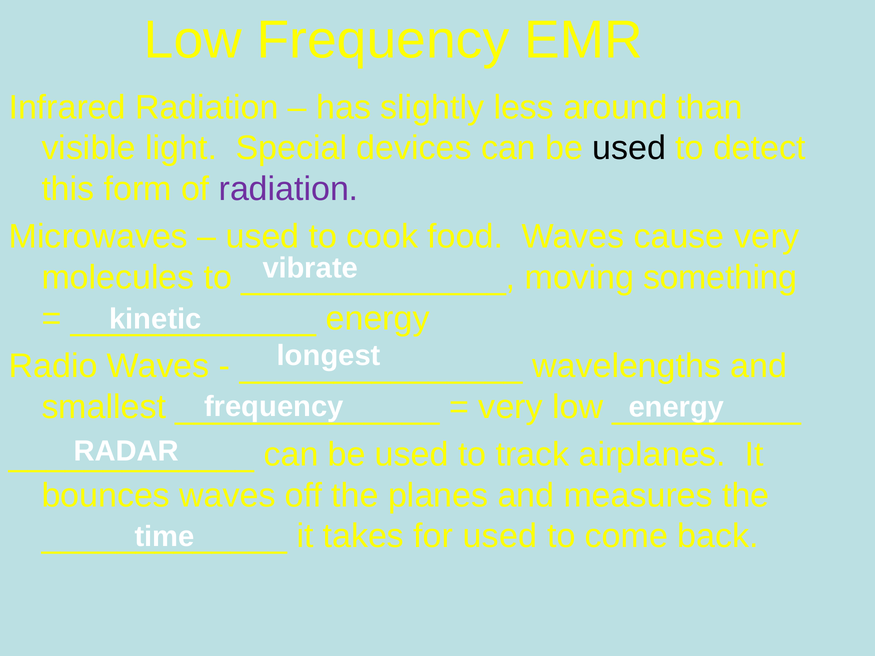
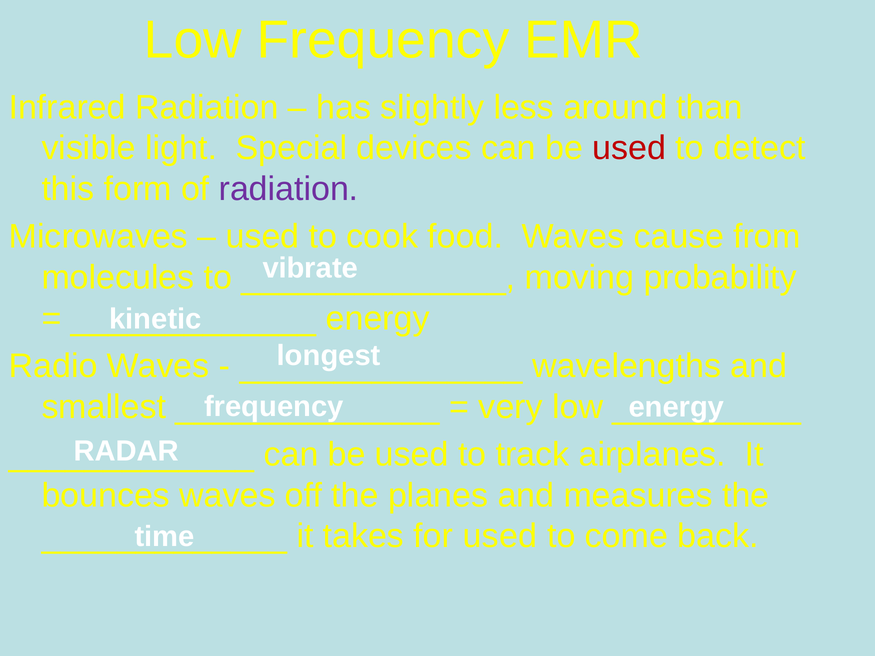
used at (629, 148) colour: black -> red
cause very: very -> from
something: something -> probability
